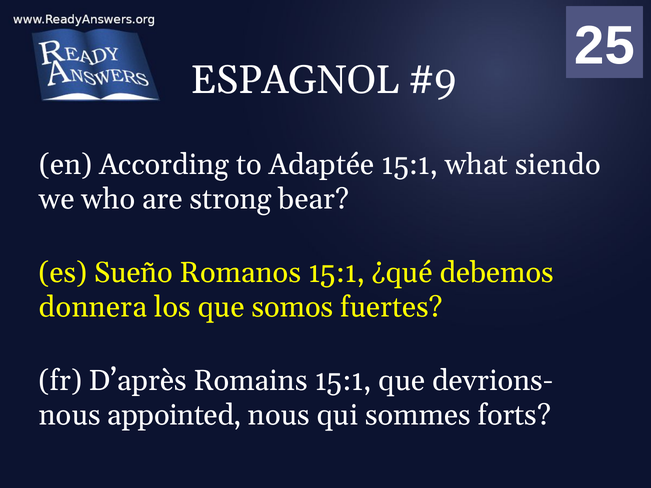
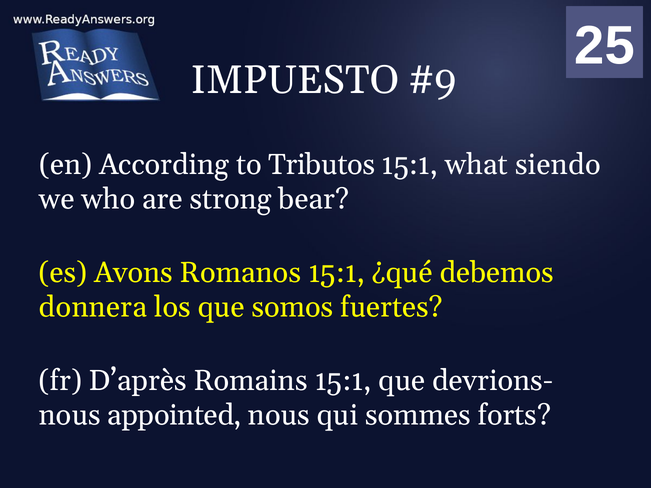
ESPAGNOL: ESPAGNOL -> IMPUESTO
Adaptée: Adaptée -> Tributos
Sueño: Sueño -> Avons
